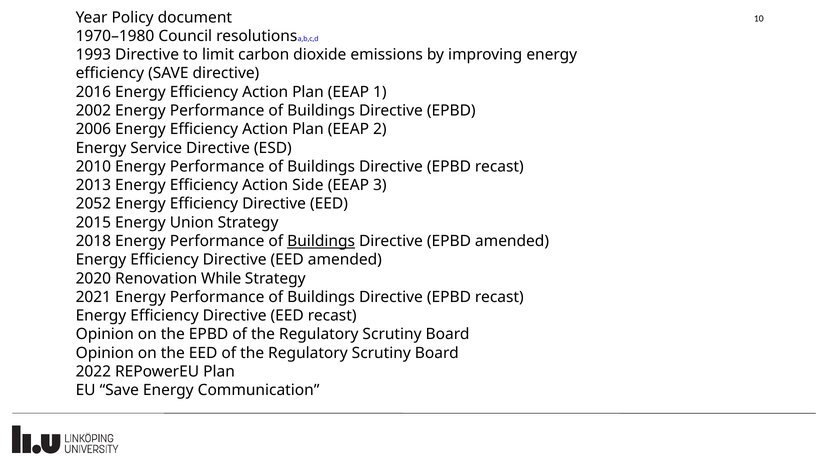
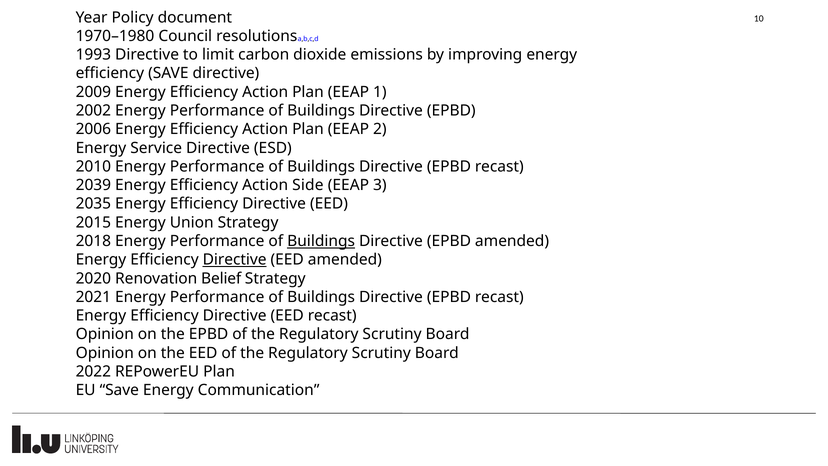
2016: 2016 -> 2009
2013: 2013 -> 2039
2052: 2052 -> 2035
Directive at (235, 260) underline: none -> present
While: While -> Belief
